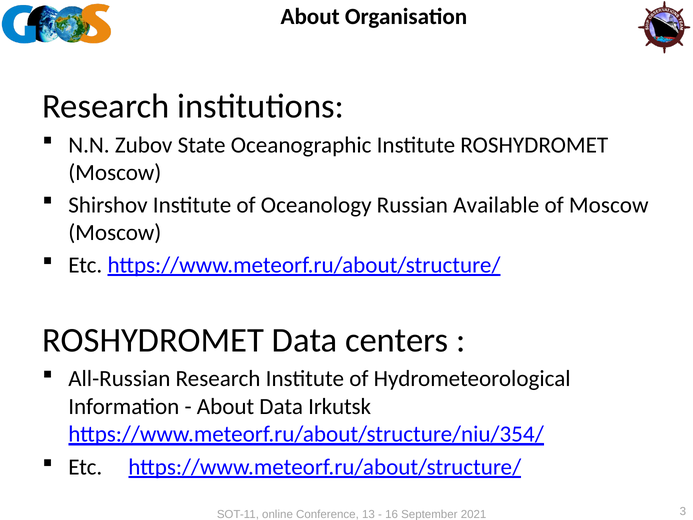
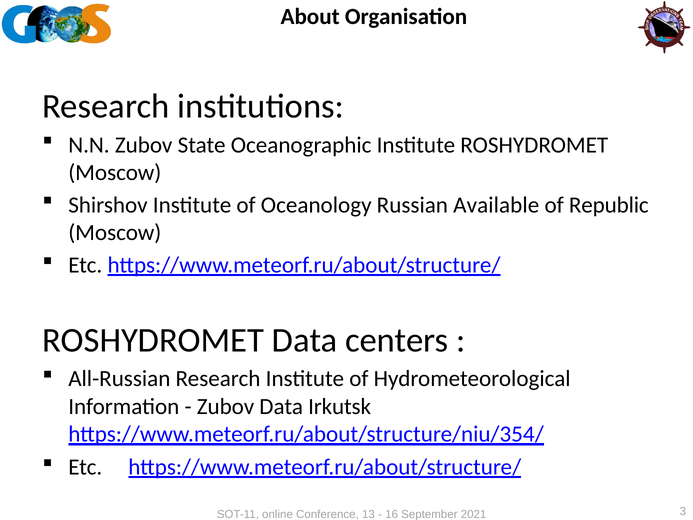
of Moscow: Moscow -> Republic
About at (226, 406): About -> Zubov
